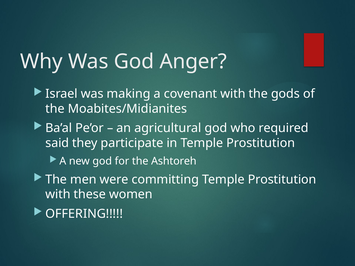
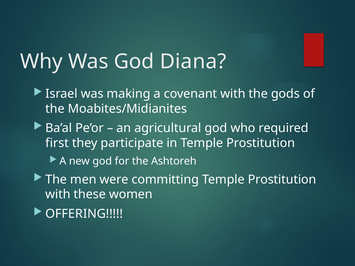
Anger: Anger -> Diana
said: said -> first
